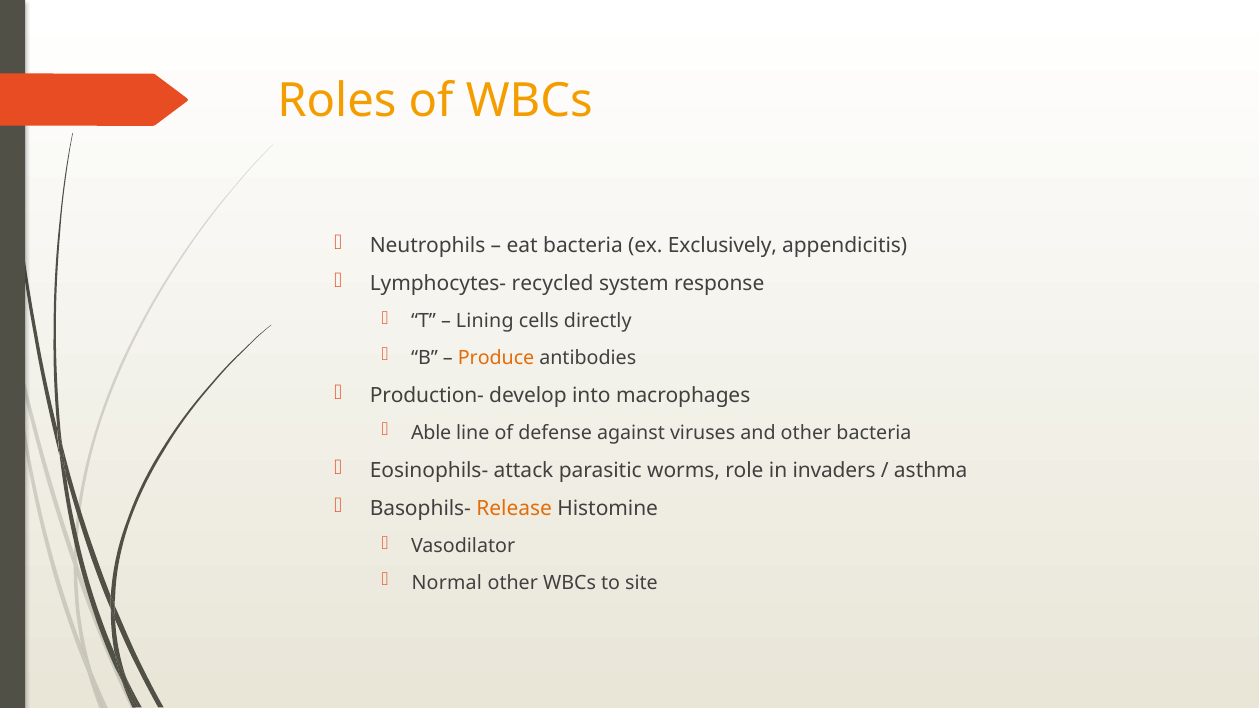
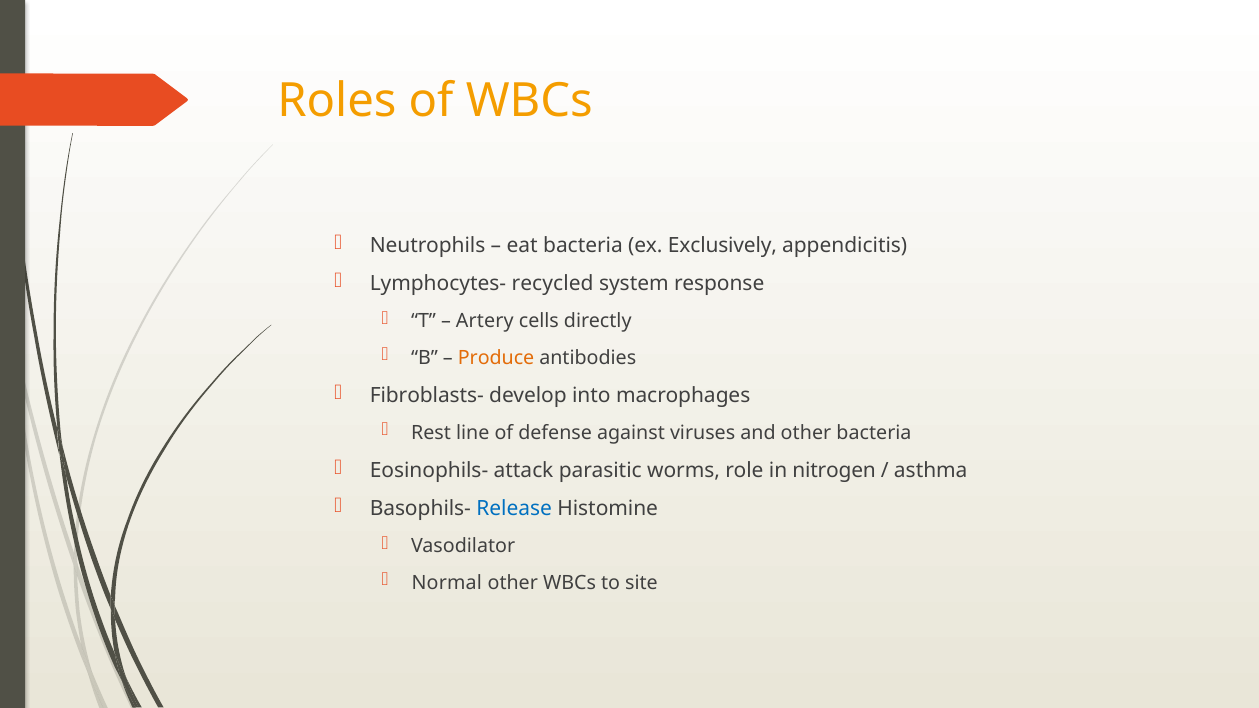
Lining: Lining -> Artery
Production-: Production- -> Fibroblasts-
Able: Able -> Rest
invaders: invaders -> nitrogen
Release colour: orange -> blue
